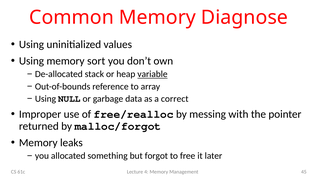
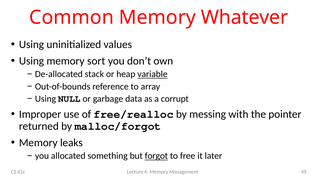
Diagnose: Diagnose -> Whatever
correct: correct -> corrupt
forgot underline: none -> present
